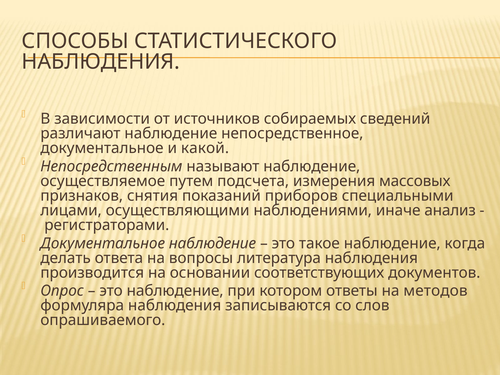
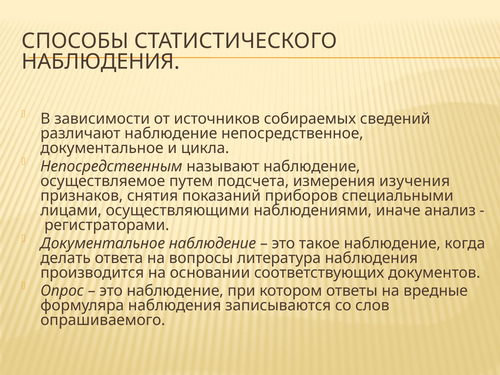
какой: какой -> цикла
массовых: массовых -> изучения
методов: методов -> вредные
